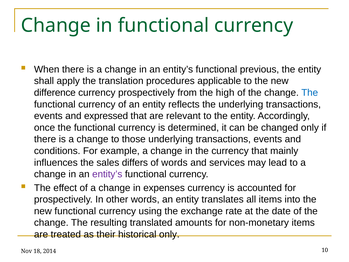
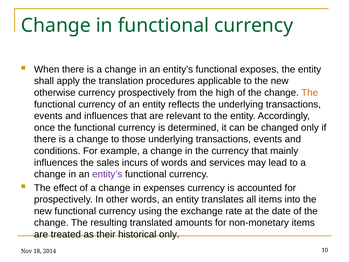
previous: previous -> exposes
difference: difference -> otherwise
The at (310, 93) colour: blue -> orange
and expressed: expressed -> influences
differs: differs -> incurs
